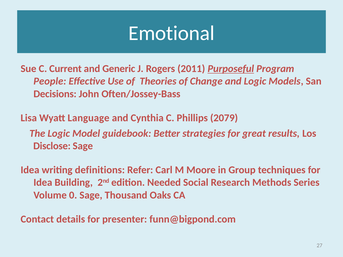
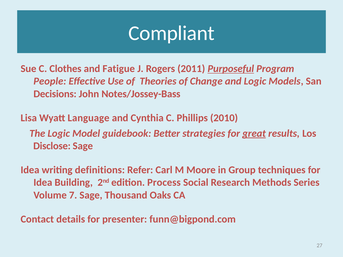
Emotional: Emotional -> Compliant
Current: Current -> Clothes
Generic: Generic -> Fatigue
Often/Jossey-Bass: Often/Jossey-Bass -> Notes/Jossey-Bass
2079: 2079 -> 2010
great underline: none -> present
Needed: Needed -> Process
0: 0 -> 7
